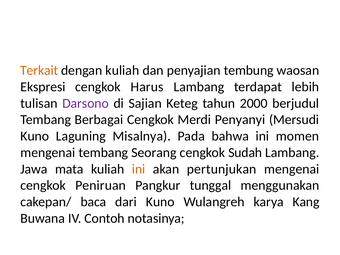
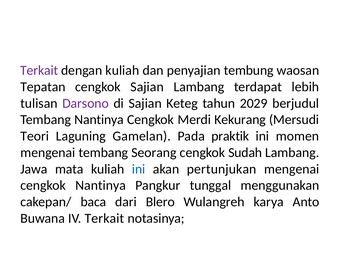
Terkait at (39, 70) colour: orange -> purple
Ekspresi: Ekspresi -> Tepatan
cengkok Harus: Harus -> Sajian
2000: 2000 -> 2029
Tembang Berbagai: Berbagai -> Nantinya
Penyanyi: Penyanyi -> Kekurang
Kuno at (35, 136): Kuno -> Teori
Misalnya: Misalnya -> Gamelan
bahwa: bahwa -> praktik
ini at (139, 169) colour: orange -> blue
cengkok Peniruan: Peniruan -> Nantinya
dari Kuno: Kuno -> Blero
Kang: Kang -> Anto
IV Contoh: Contoh -> Terkait
